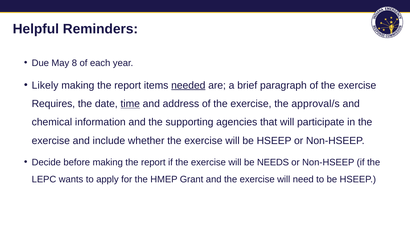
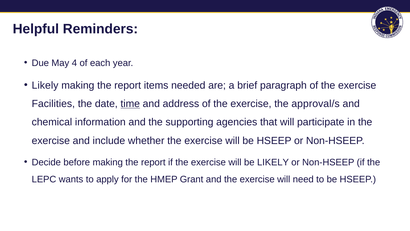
8: 8 -> 4
needed underline: present -> none
Requires: Requires -> Facilities
be NEEDS: NEEDS -> LIKELY
